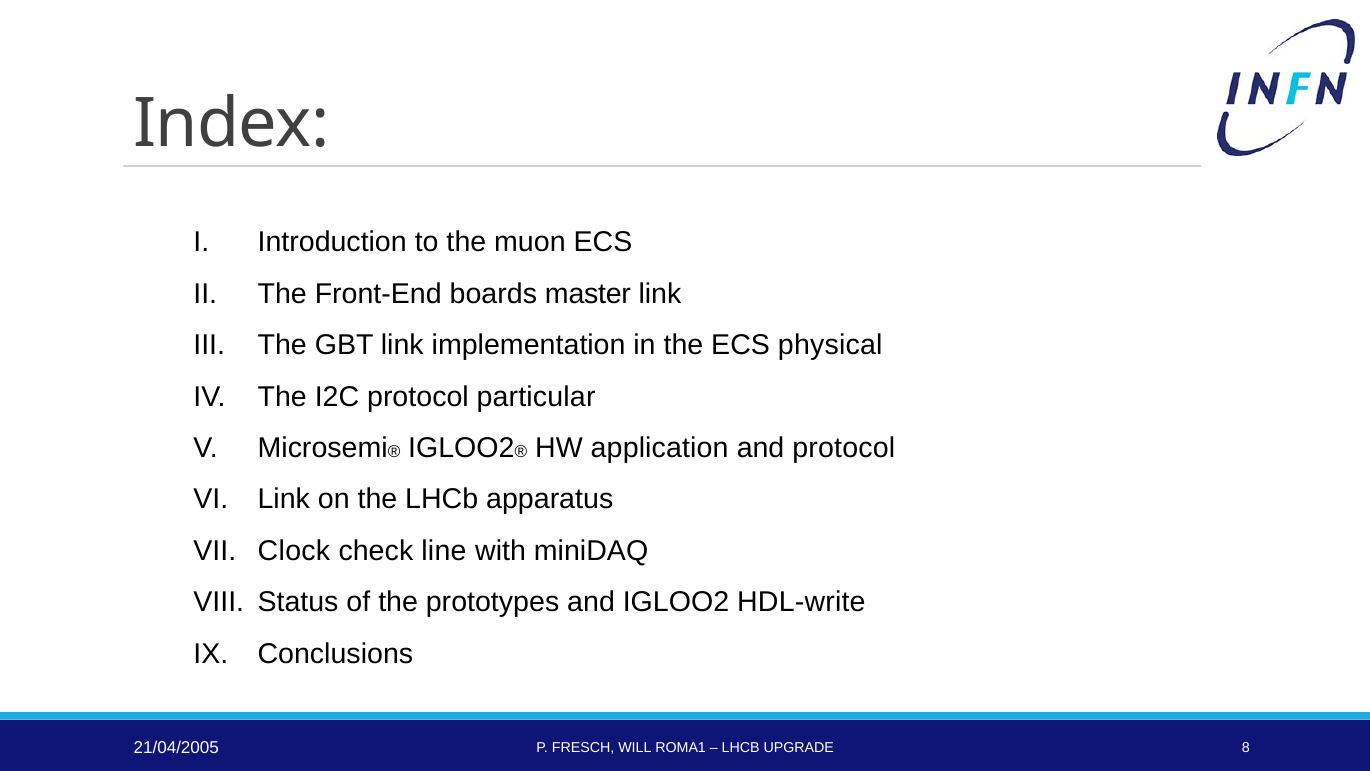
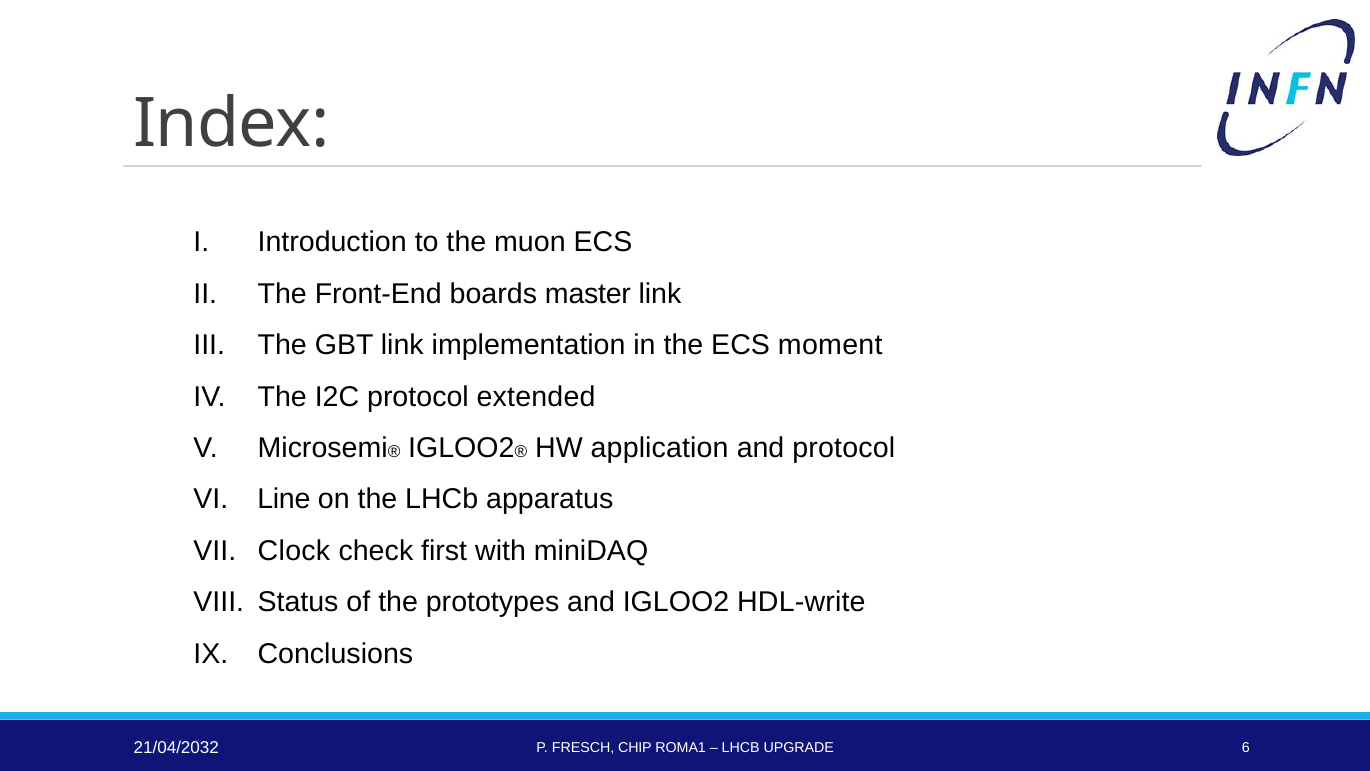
physical: physical -> moment
particular: particular -> extended
Link at (284, 499): Link -> Line
line: line -> first
21/04/2005: 21/04/2005 -> 21/04/2032
WILL: WILL -> CHIP
8: 8 -> 6
